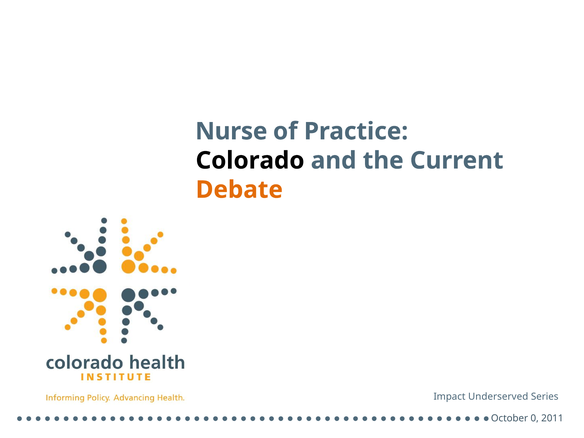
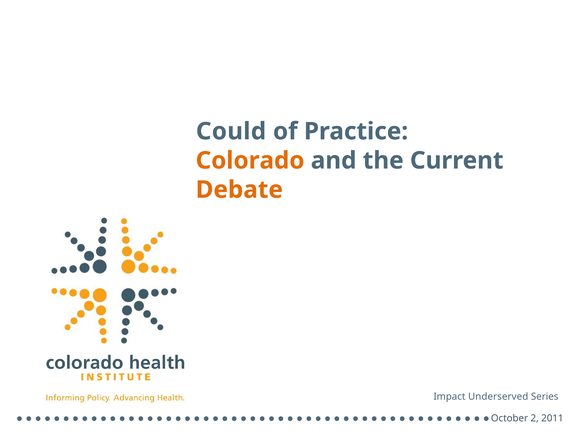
Nurse: Nurse -> Could
Colorado colour: black -> orange
0: 0 -> 2
